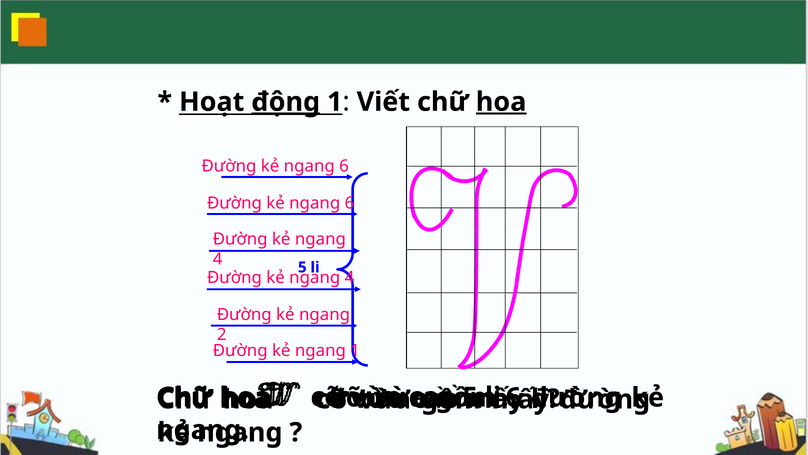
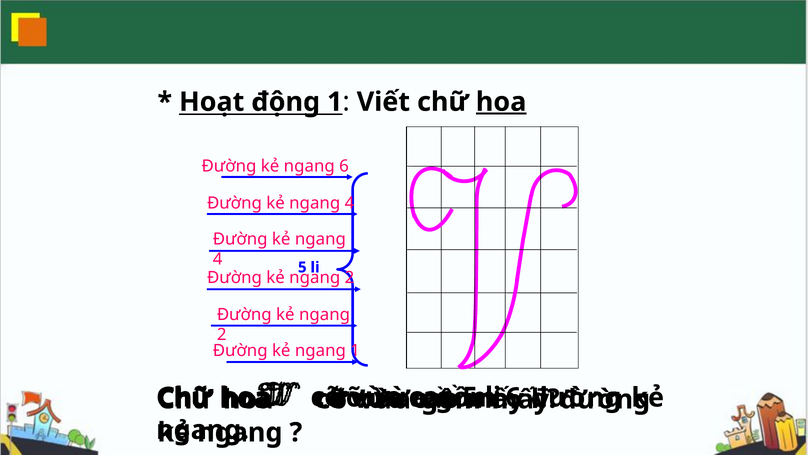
động underline: present -> none
6 at (349, 203): 6 -> 4
4 at (349, 277): 4 -> 2
